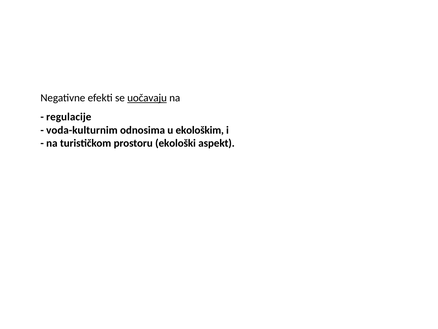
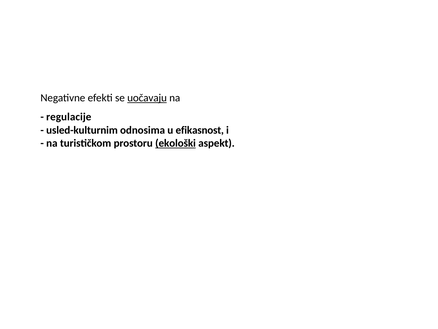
voda-kulturnim: voda-kulturnim -> usled-kulturnim
ekološkim: ekološkim -> efikasnost
ekološki underline: none -> present
